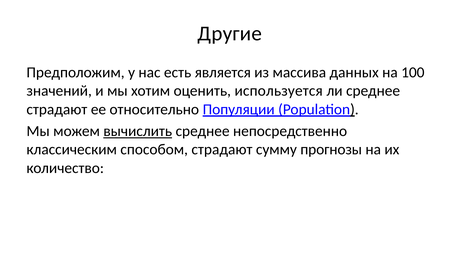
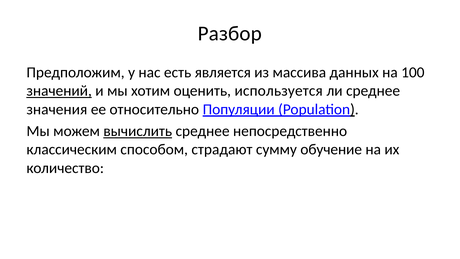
Другие: Другие -> Разбор
значений underline: none -> present
страдают at (57, 109): страдают -> значения
прогнозы: прогнозы -> обучение
